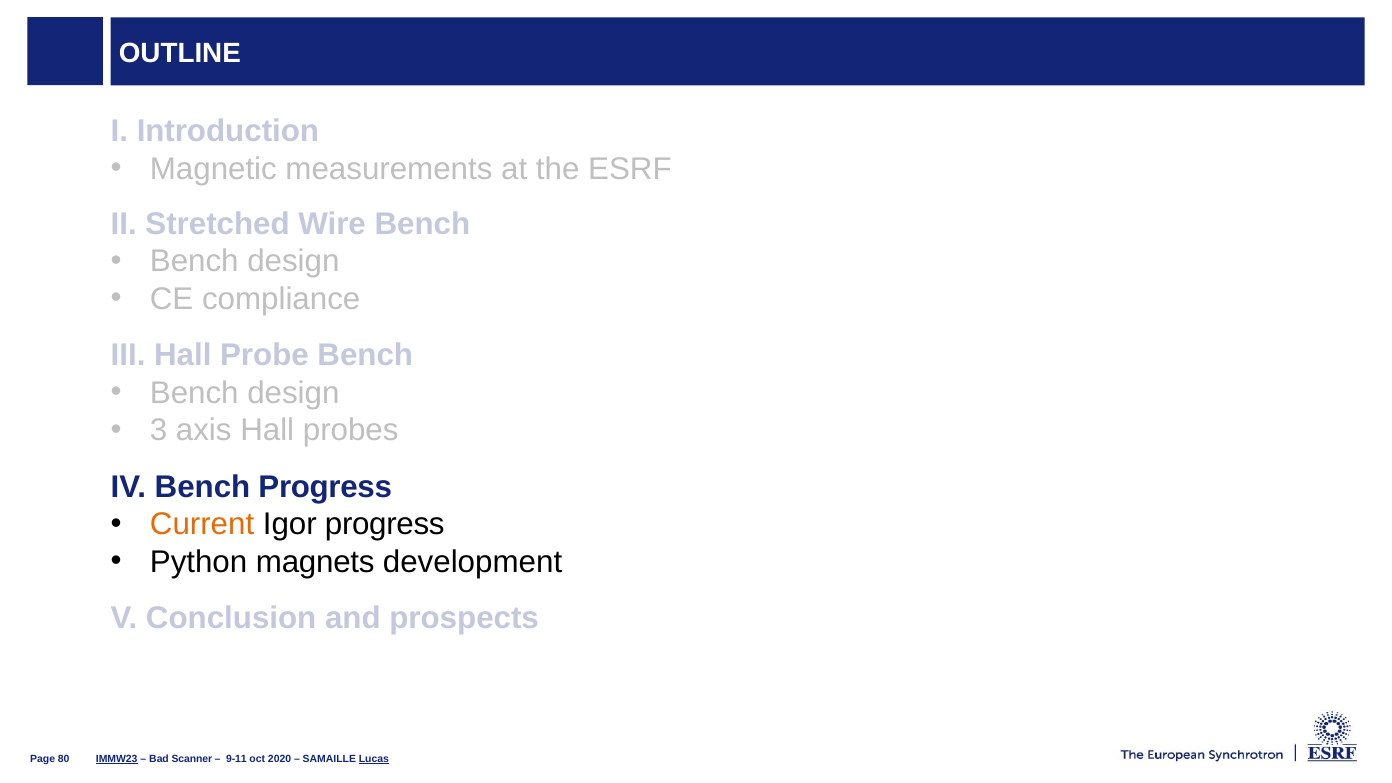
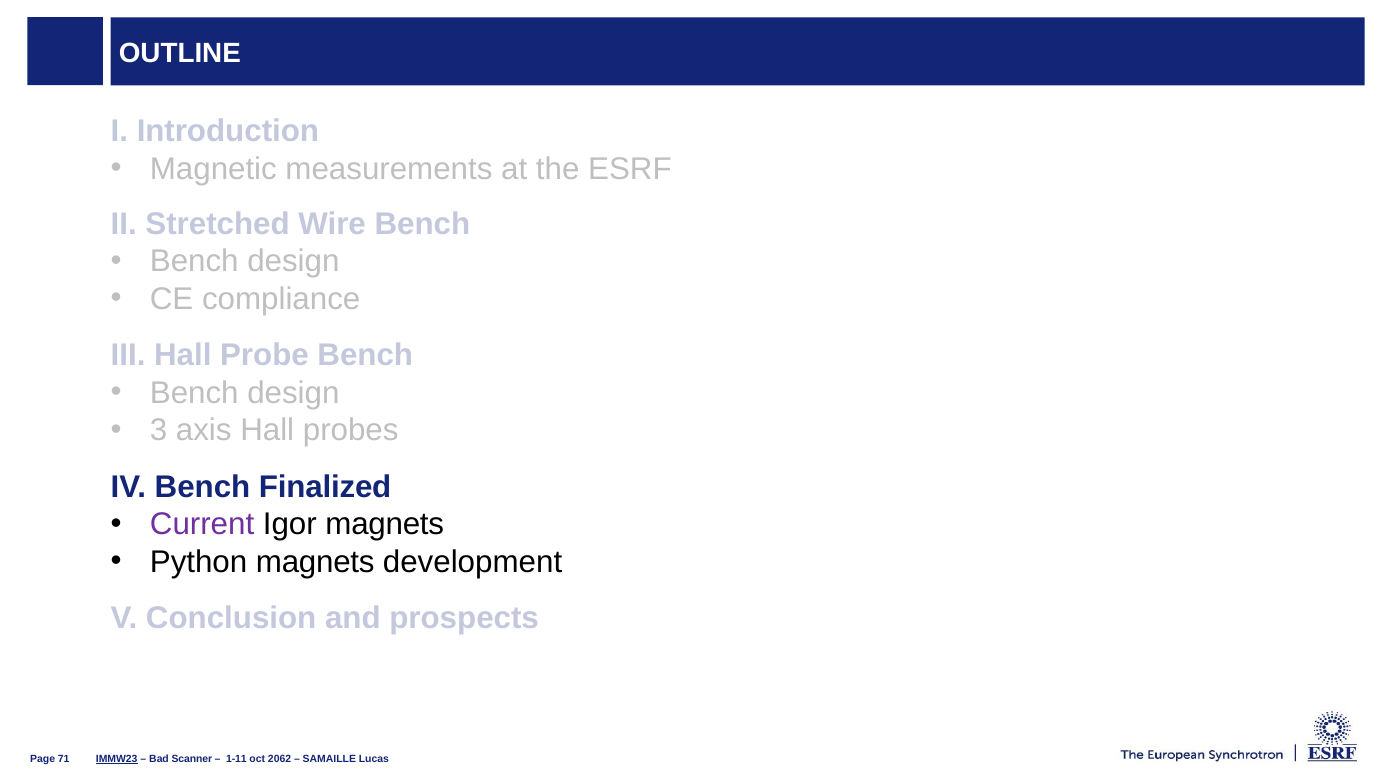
Bench Progress: Progress -> Finalized
Current colour: orange -> purple
Igor progress: progress -> magnets
80: 80 -> 71
9-11: 9-11 -> 1-11
2020: 2020 -> 2062
Lucas underline: present -> none
